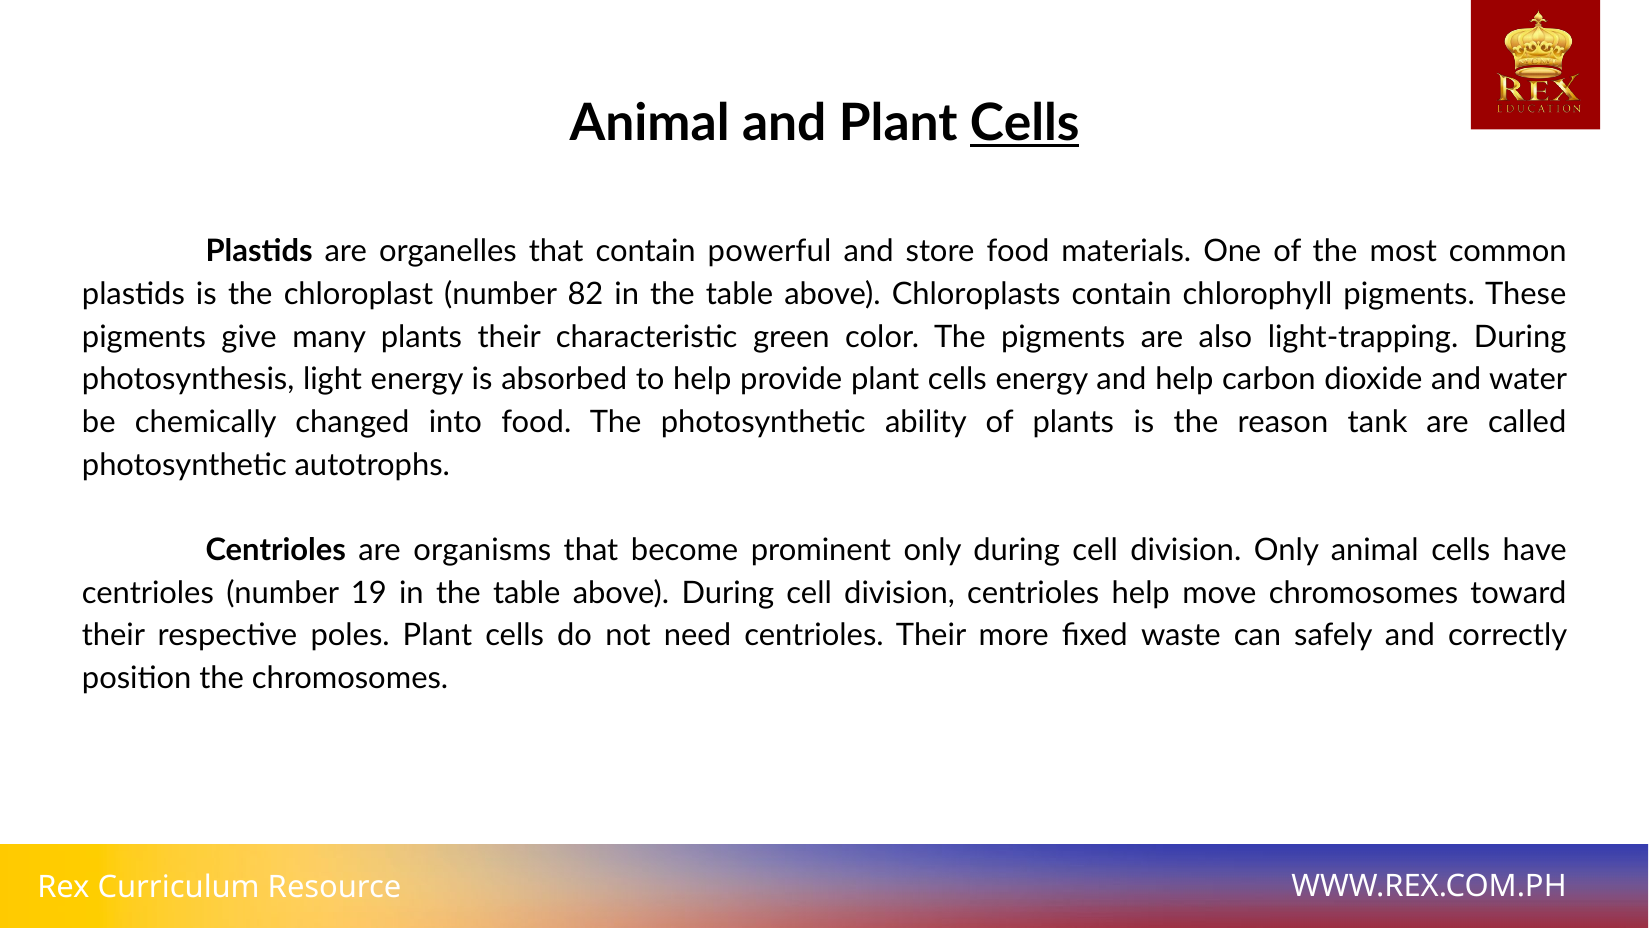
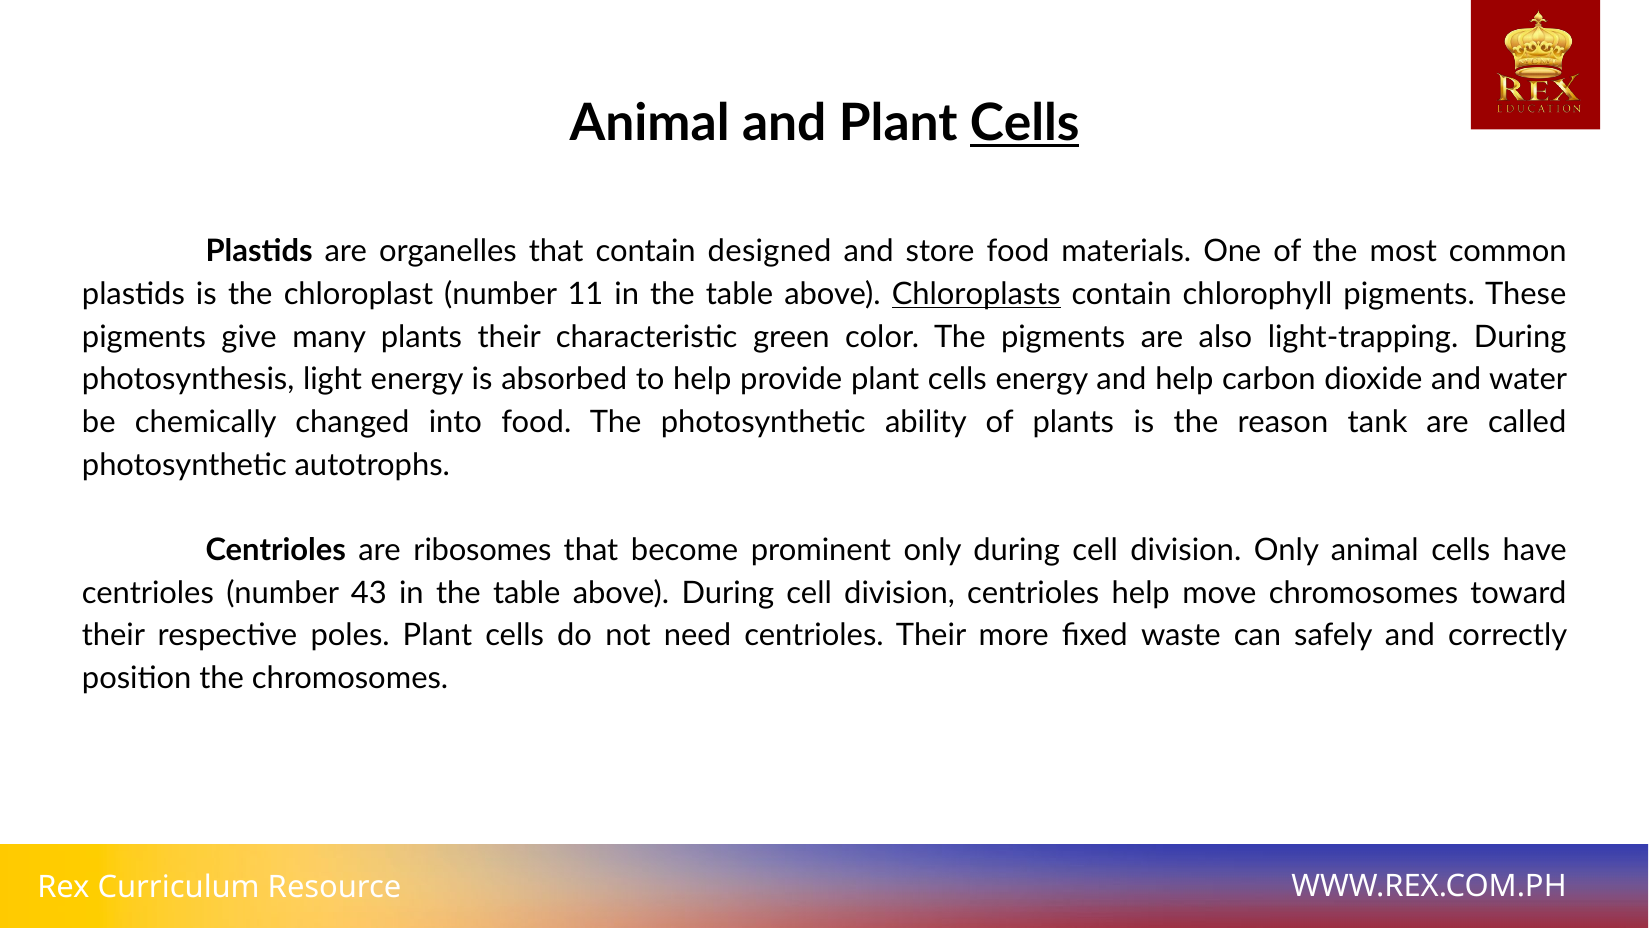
powerful: powerful -> designed
82: 82 -> 11
Chloroplasts underline: none -> present
organisms: organisms -> ribosomes
19: 19 -> 43
